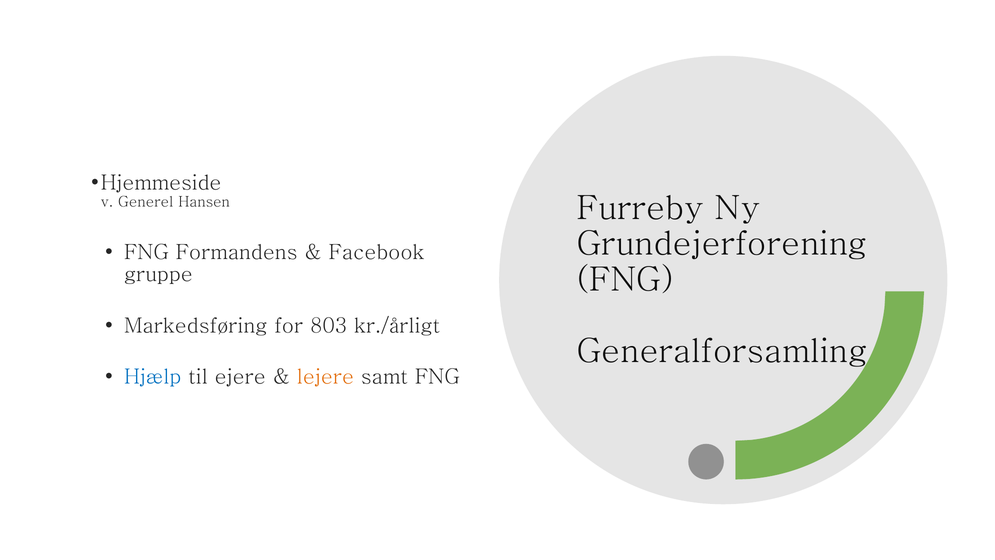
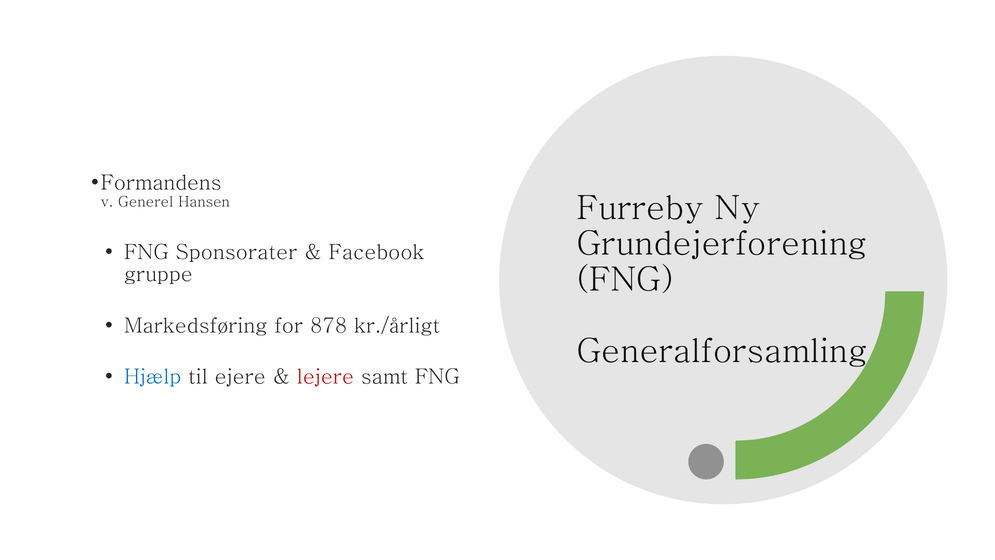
Hjemmeside: Hjemmeside -> Formandens
Formandens: Formandens -> Sponsorater
803: 803 -> 878
lejere colour: orange -> red
